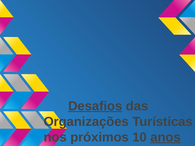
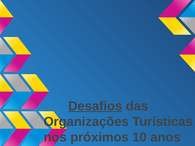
anos underline: present -> none
